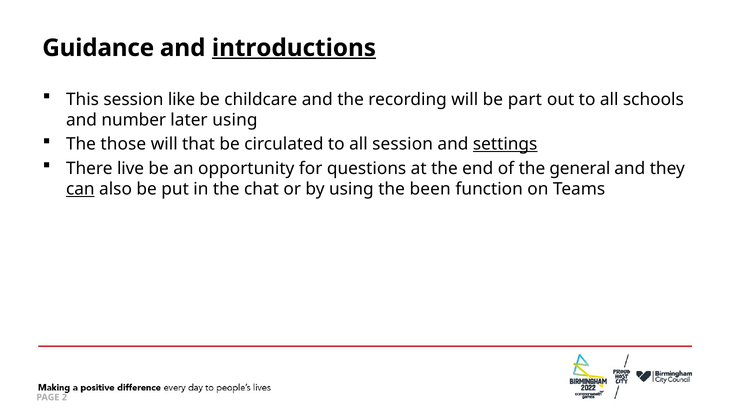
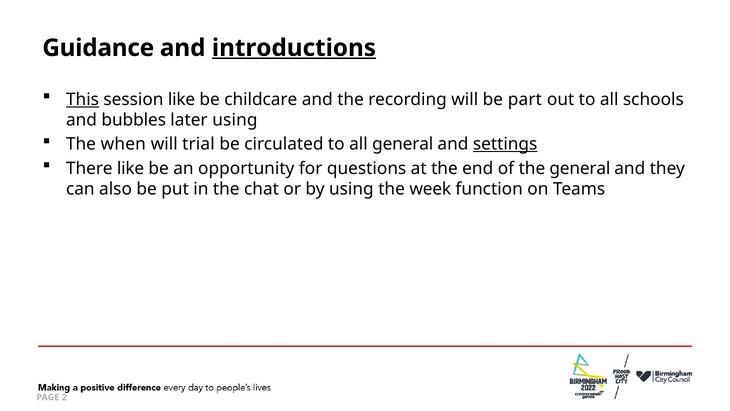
This underline: none -> present
number: number -> bubbles
those: those -> when
that: that -> trial
all session: session -> general
There live: live -> like
can underline: present -> none
been: been -> week
